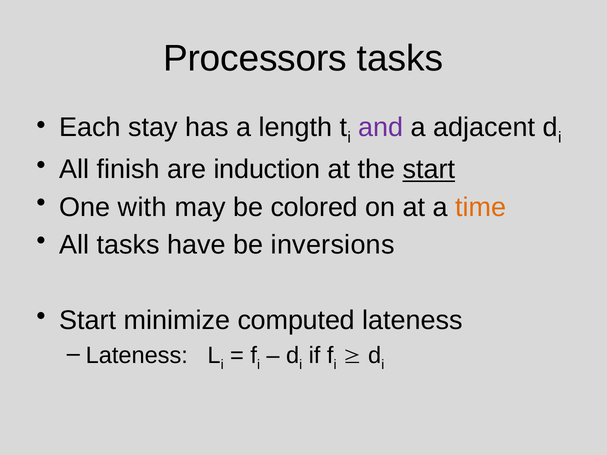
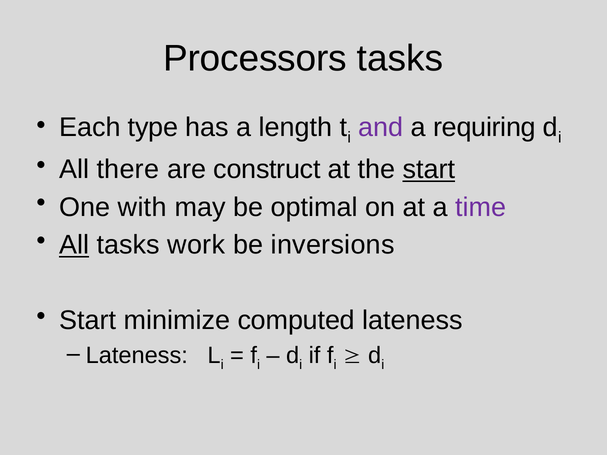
stay: stay -> type
adjacent: adjacent -> requiring
finish: finish -> there
induction: induction -> construct
colored: colored -> optimal
time colour: orange -> purple
All at (74, 245) underline: none -> present
have: have -> work
